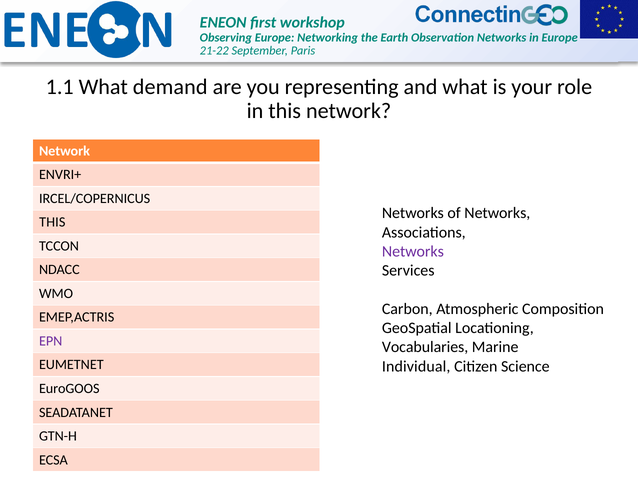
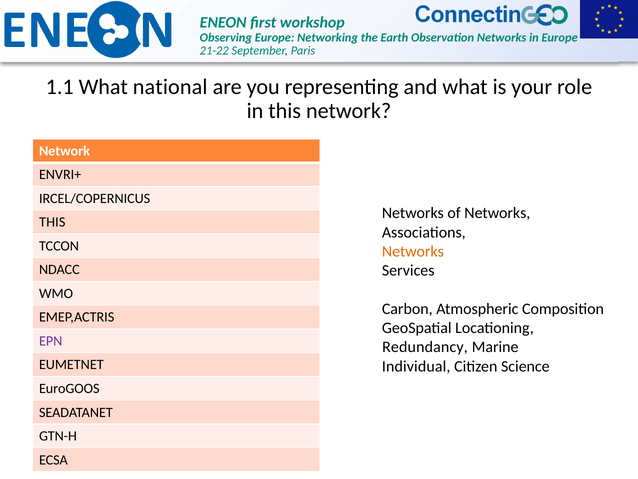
demand: demand -> national
Networks at (413, 251) colour: purple -> orange
Vocabularies: Vocabularies -> Redundancy
